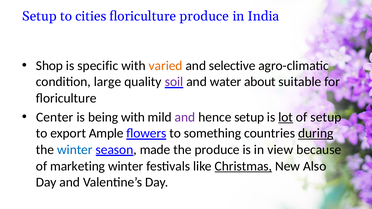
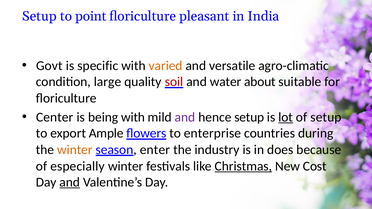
cities: cities -> point
floriculture produce: produce -> pleasant
Shop: Shop -> Govt
selective: selective -> versatile
soil colour: purple -> red
something: something -> enterprise
during underline: present -> none
winter at (75, 150) colour: blue -> orange
made: made -> enter
the produce: produce -> industry
view: view -> does
marketing: marketing -> especially
Also: Also -> Cost
and at (70, 182) underline: none -> present
